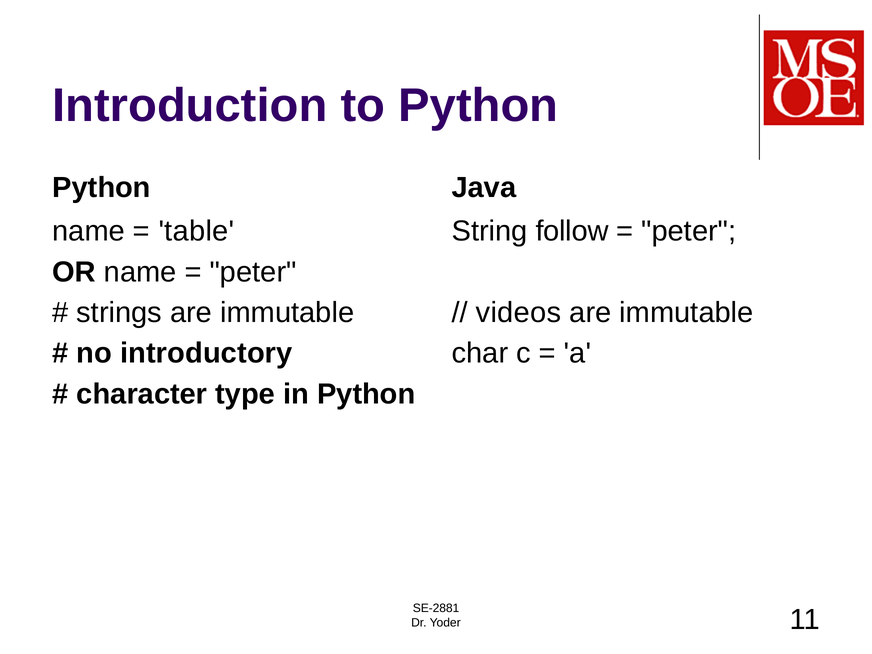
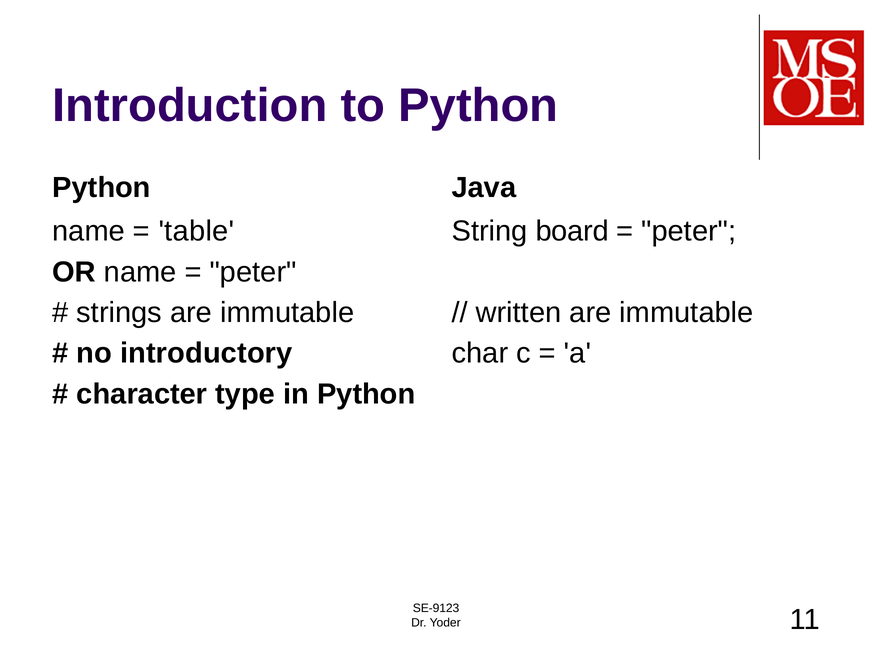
follow: follow -> board
videos: videos -> written
SE-2881: SE-2881 -> SE-9123
